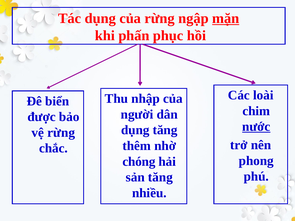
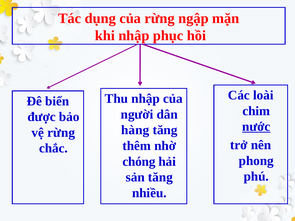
mặn underline: present -> none
khi phấn: phấn -> nhập
dụng at (135, 130): dụng -> hàng
